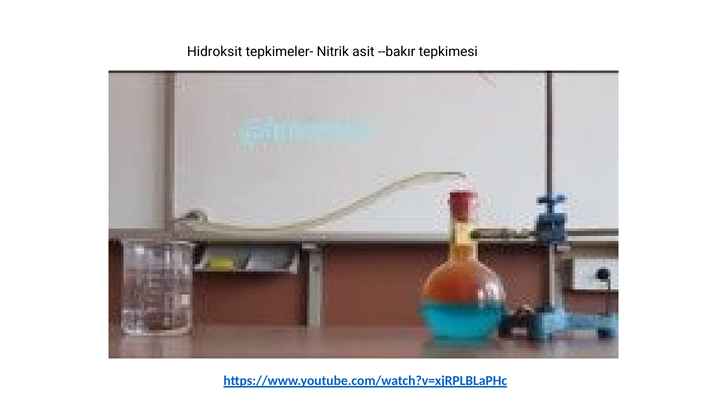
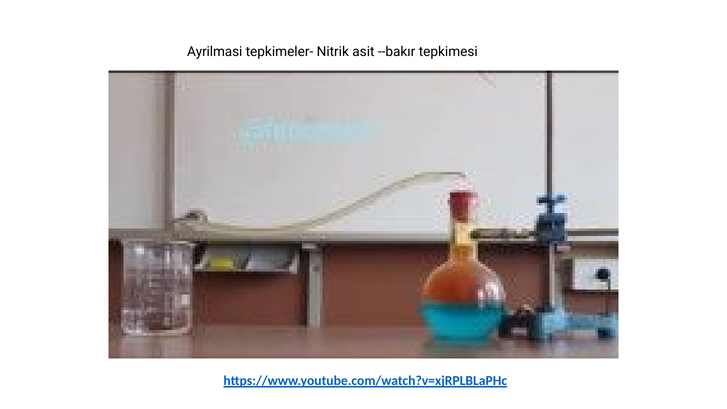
Hidroksit: Hidroksit -> Ayrilmasi
